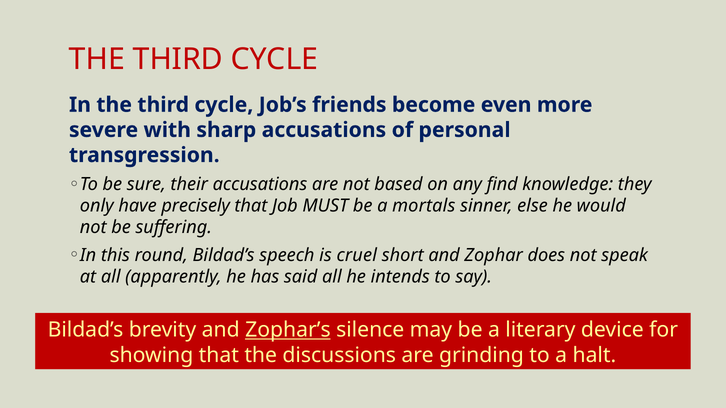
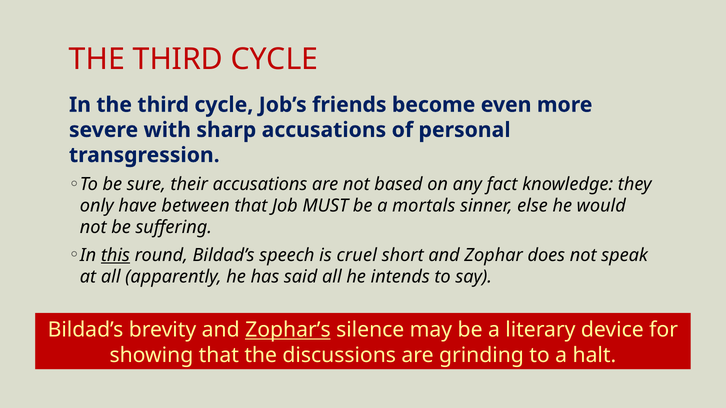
find: find -> fact
precisely: precisely -> between
this underline: none -> present
